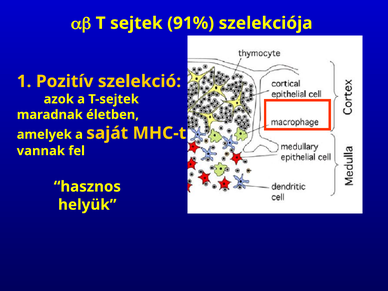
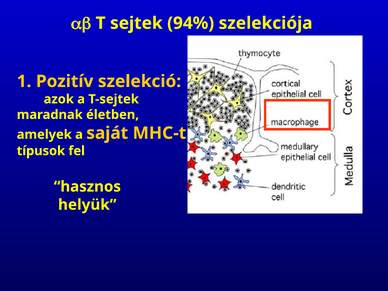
91%: 91% -> 94%
vannak: vannak -> típusok
